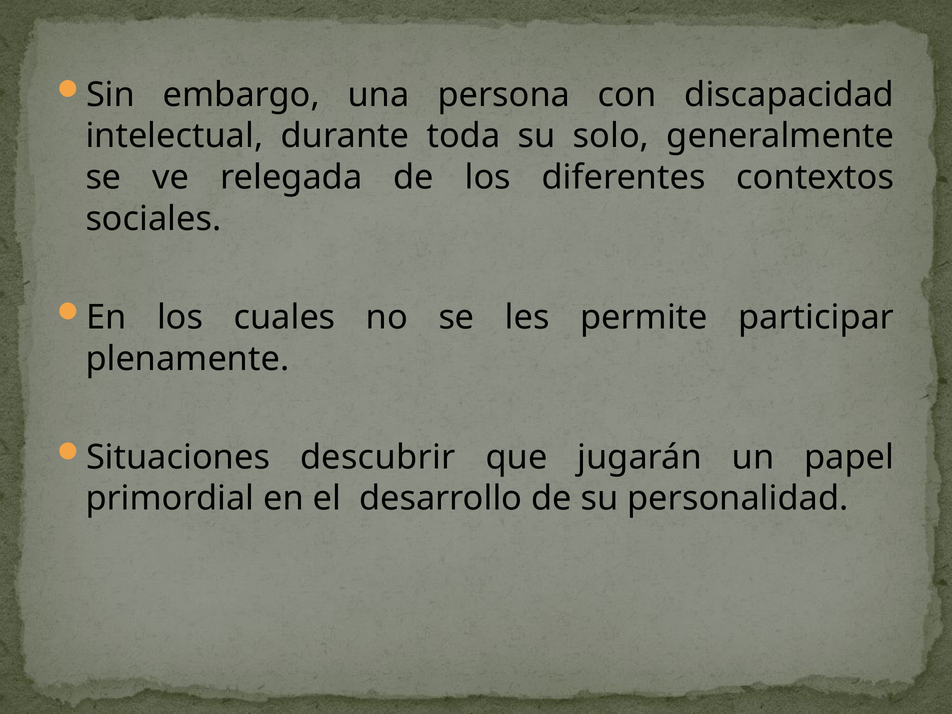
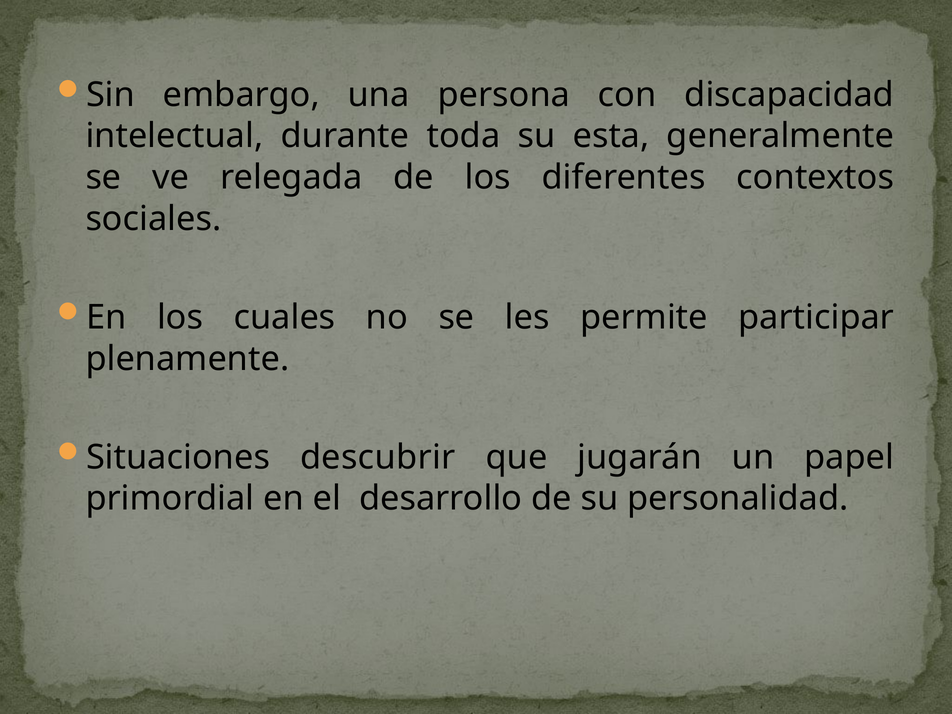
solo: solo -> esta
